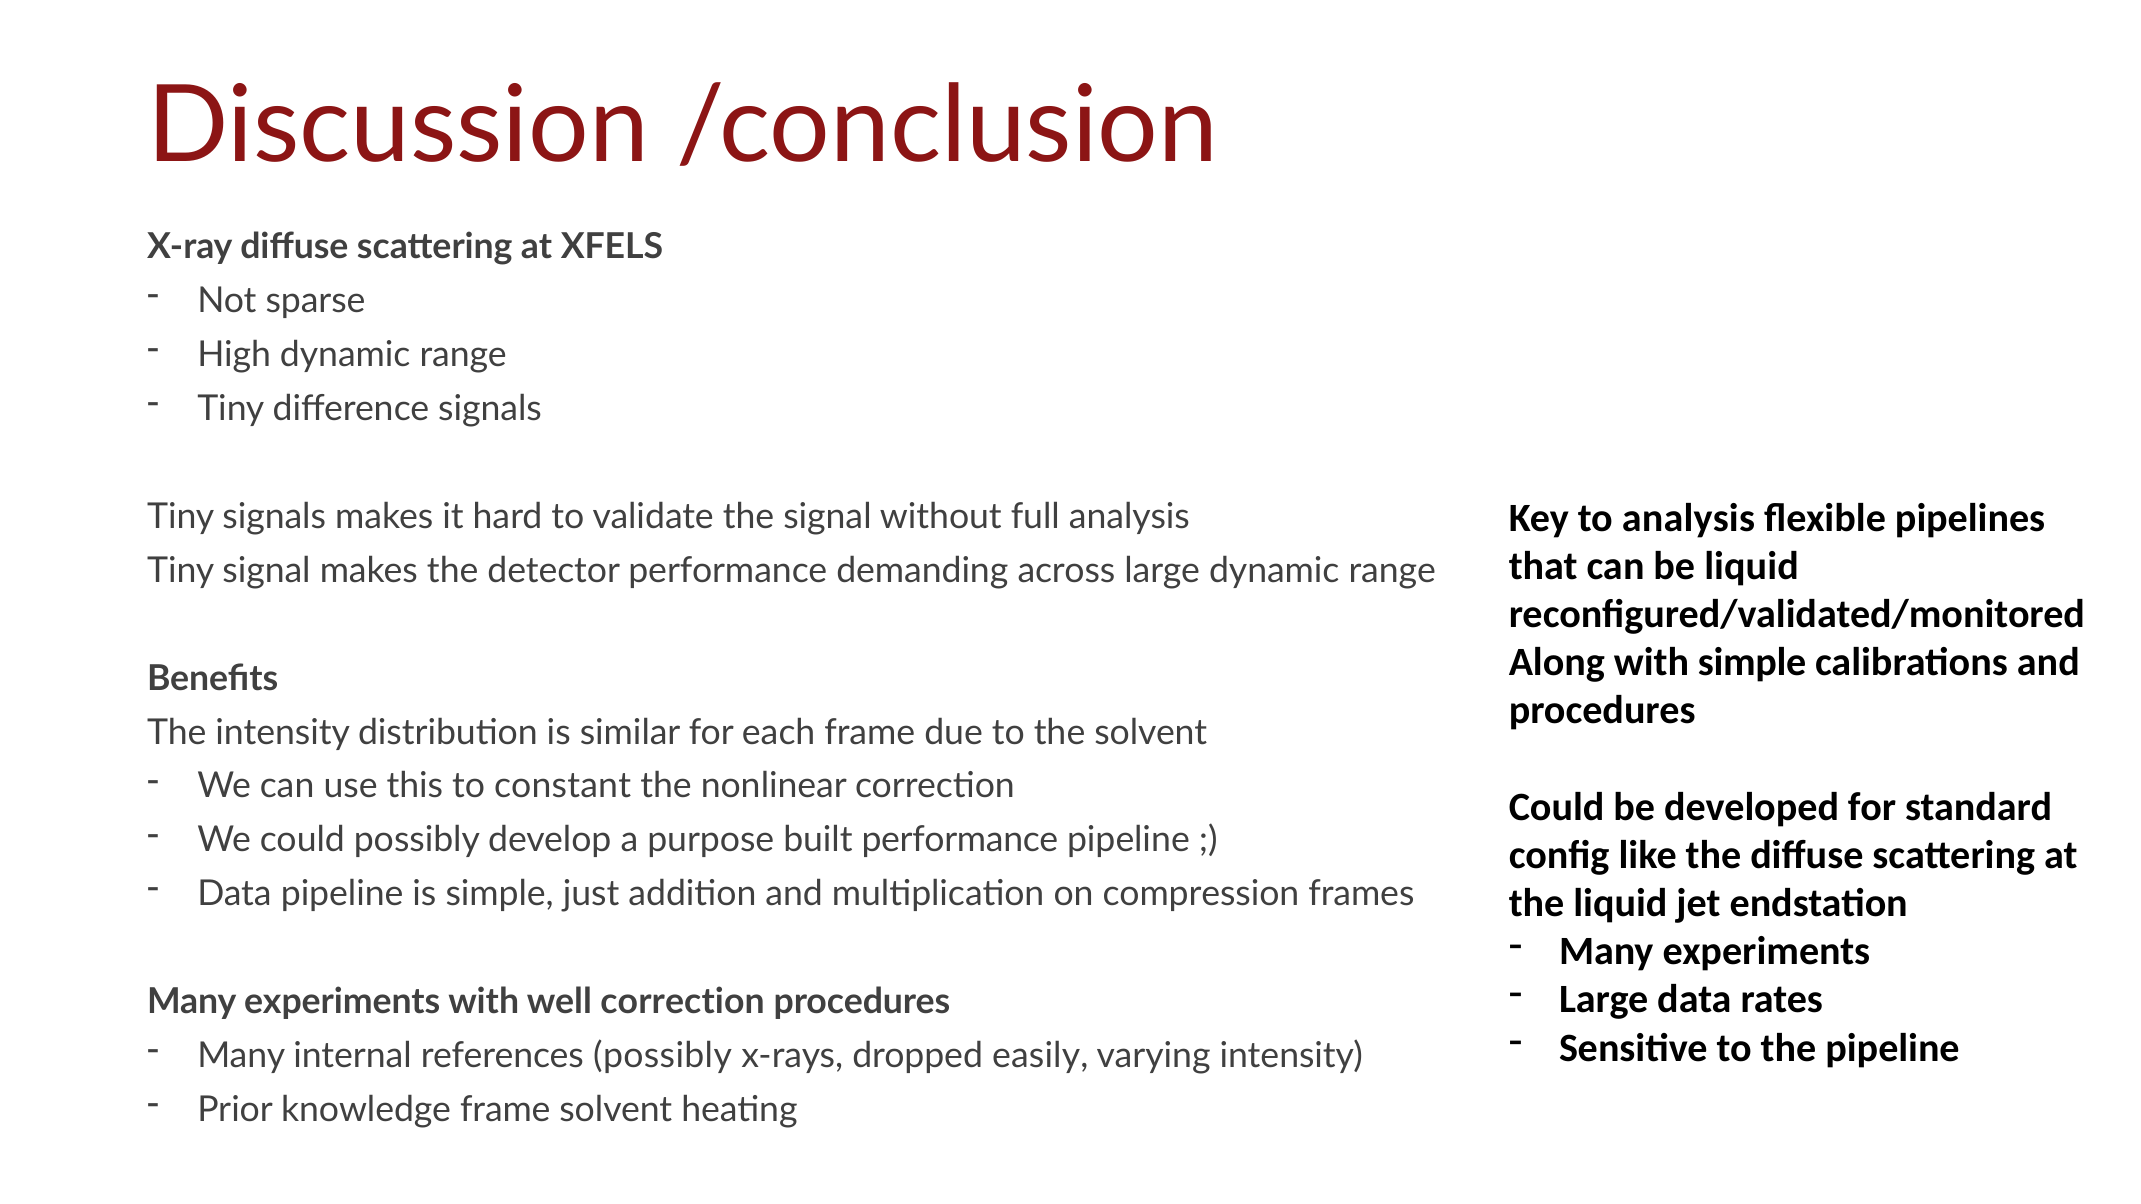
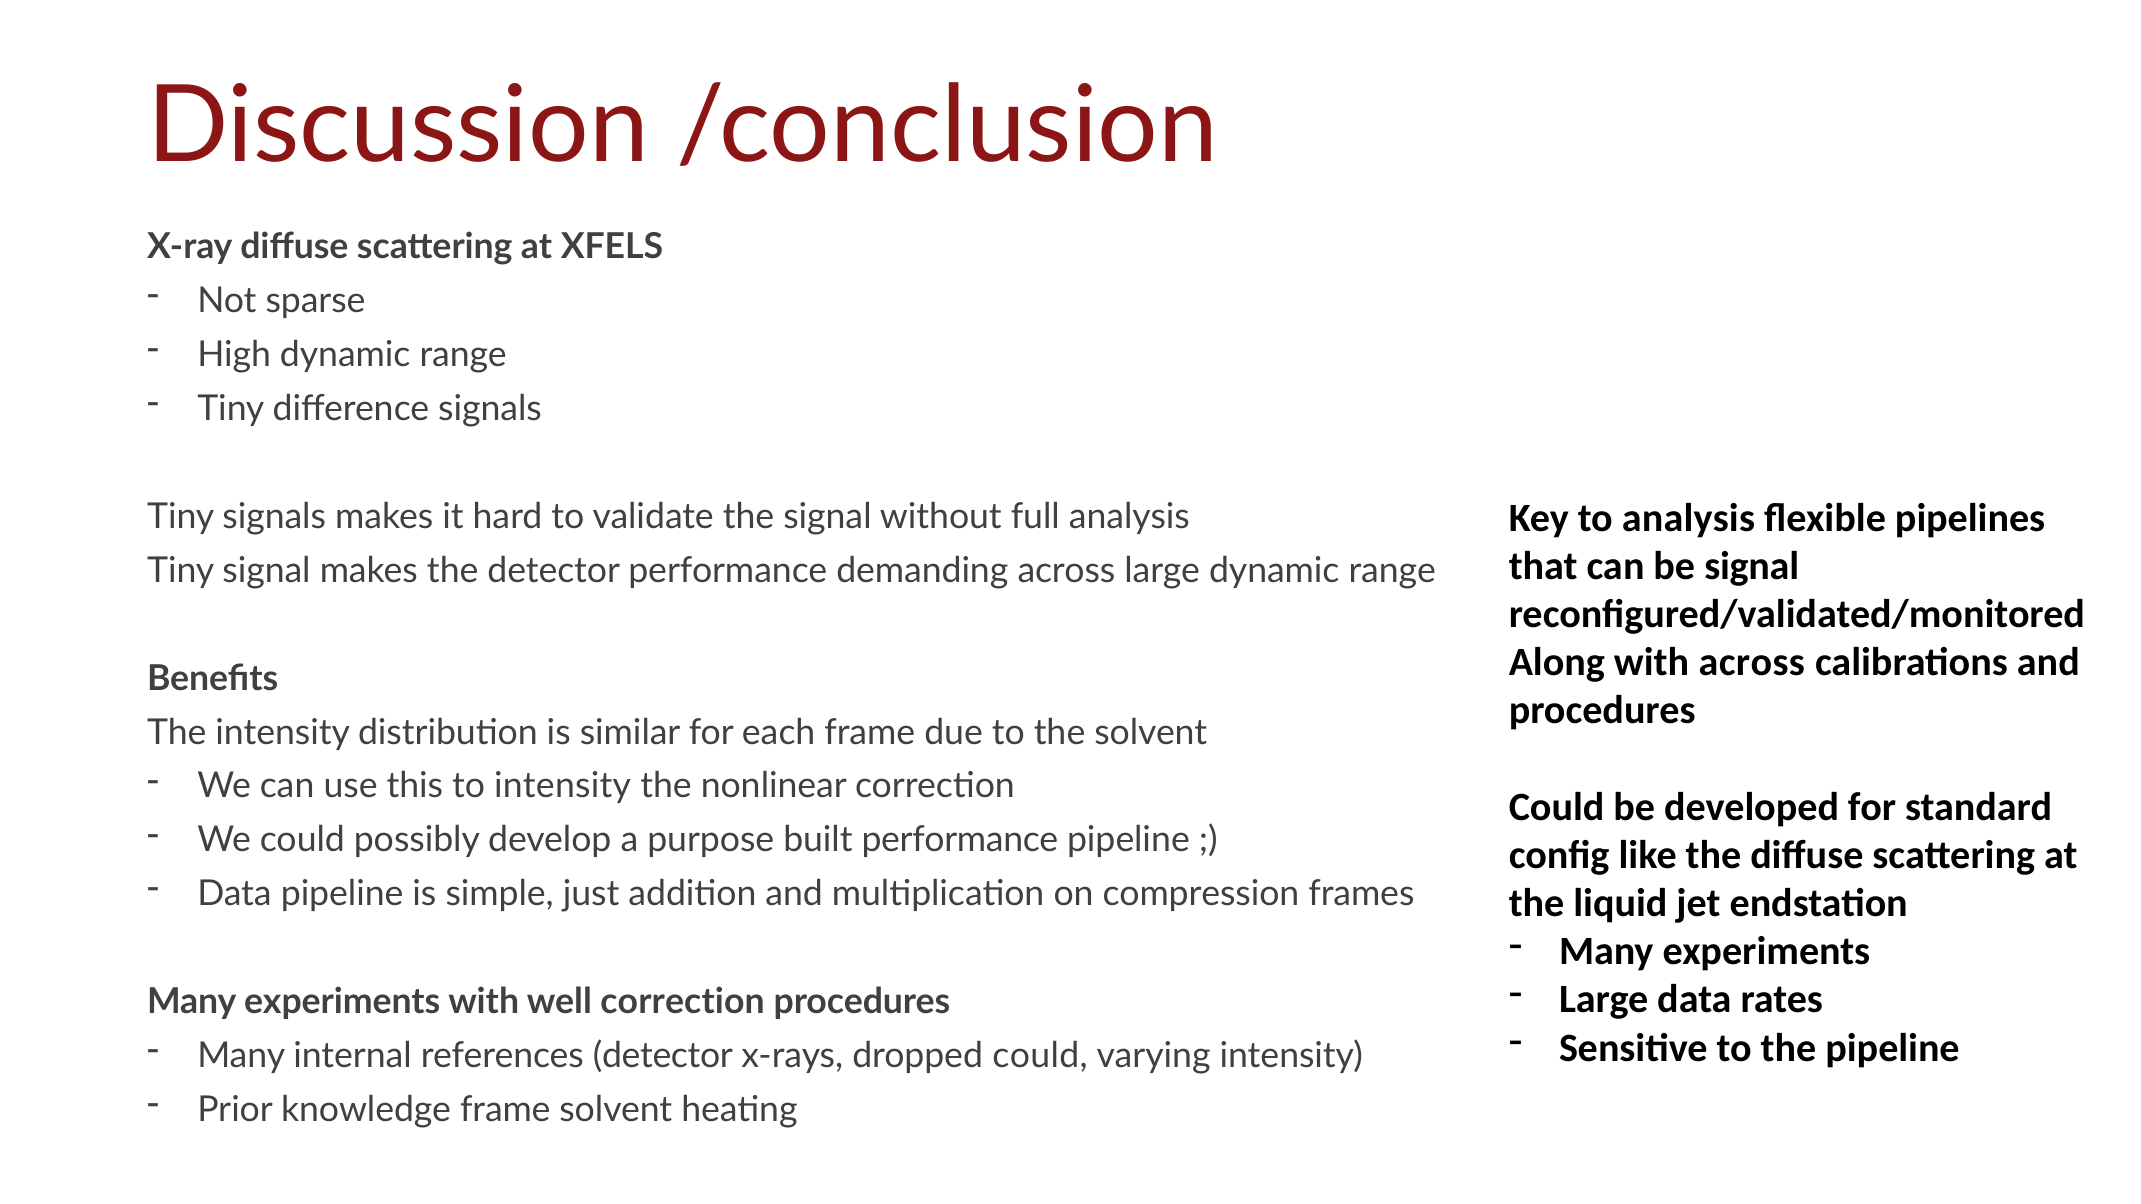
be liquid: liquid -> signal
with simple: simple -> across
to constant: constant -> intensity
references possibly: possibly -> detector
dropped easily: easily -> could
